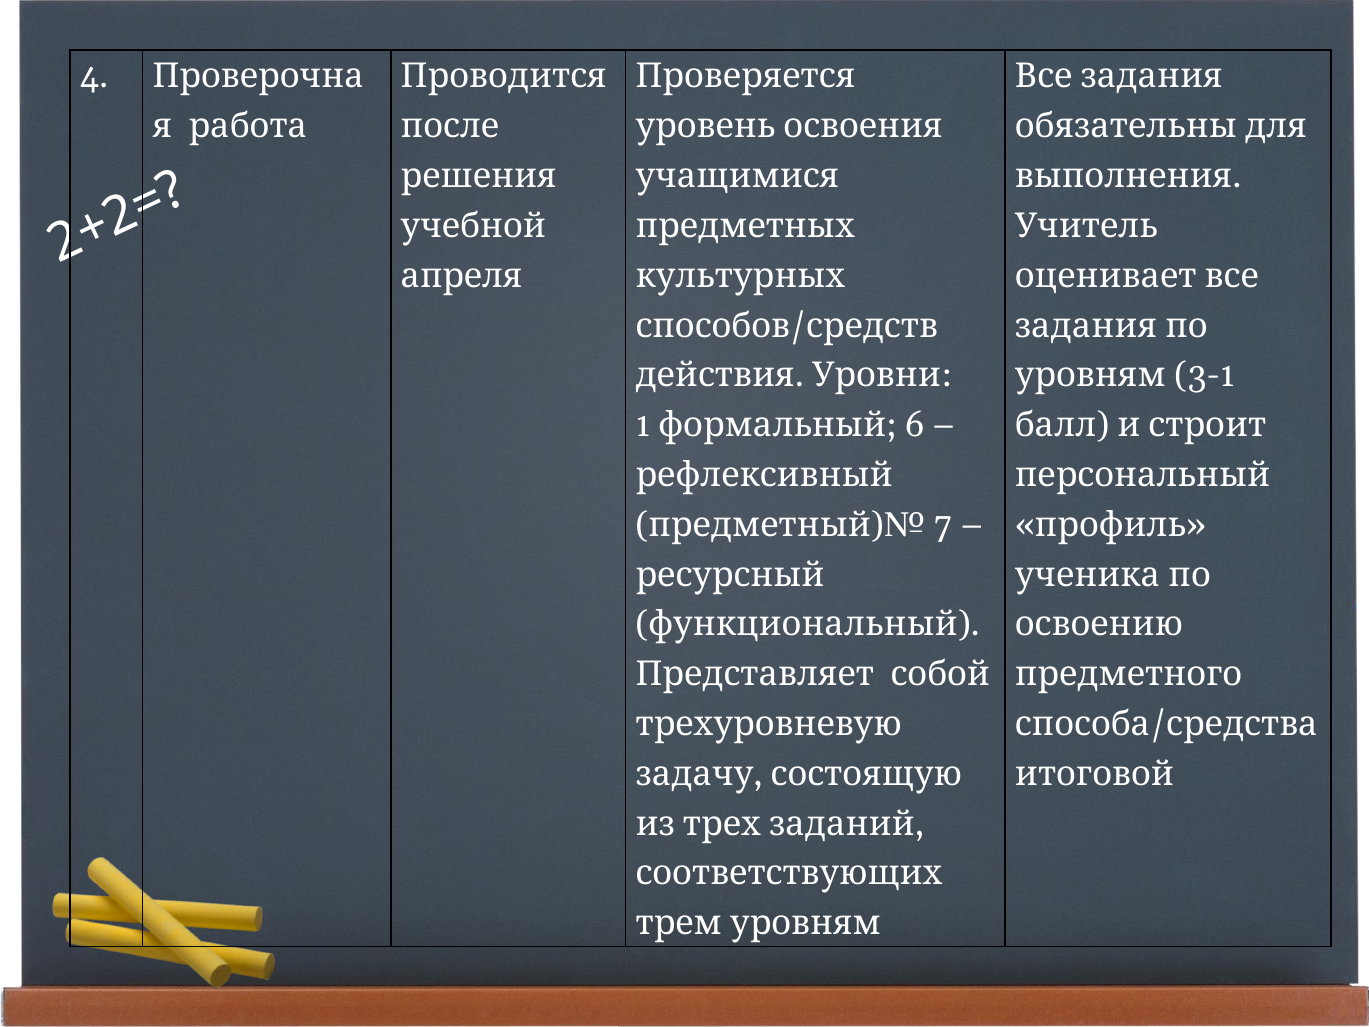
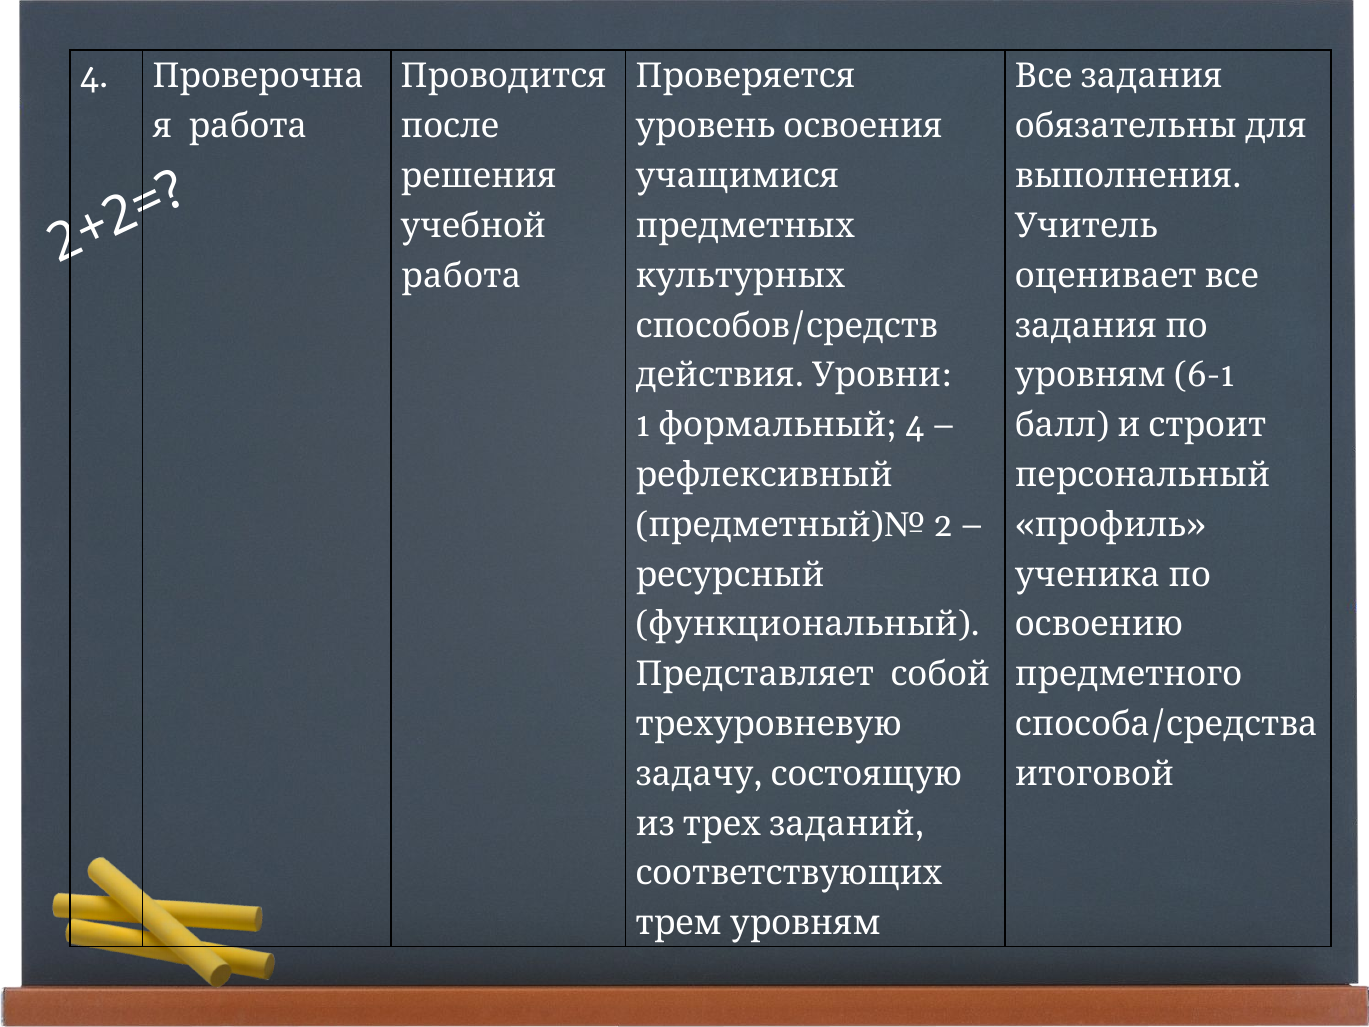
апреля at (462, 276): апреля -> работа
3-1: 3-1 -> 6-1
6 at (915, 425): 6 -> 4
7 at (943, 525): 7 -> 2
